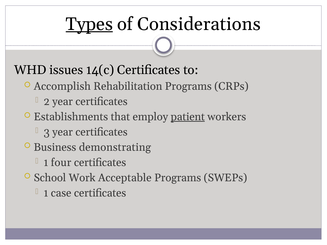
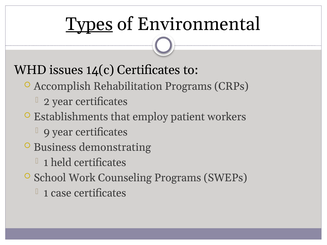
Considerations: Considerations -> Environmental
patient underline: present -> none
3: 3 -> 9
four: four -> held
Acceptable: Acceptable -> Counseling
